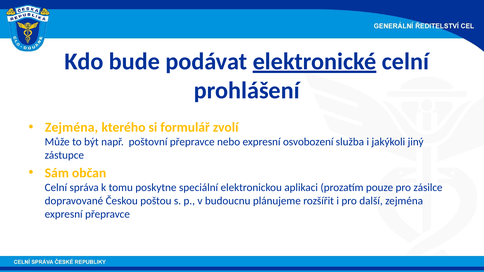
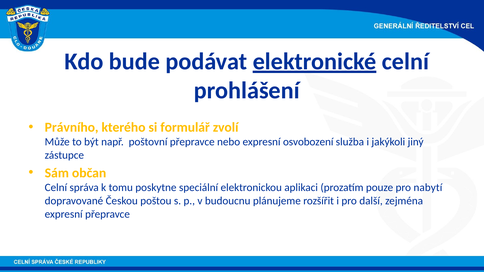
Zejména at (72, 127): Zejména -> Právního
zásilce: zásilce -> nabytí
